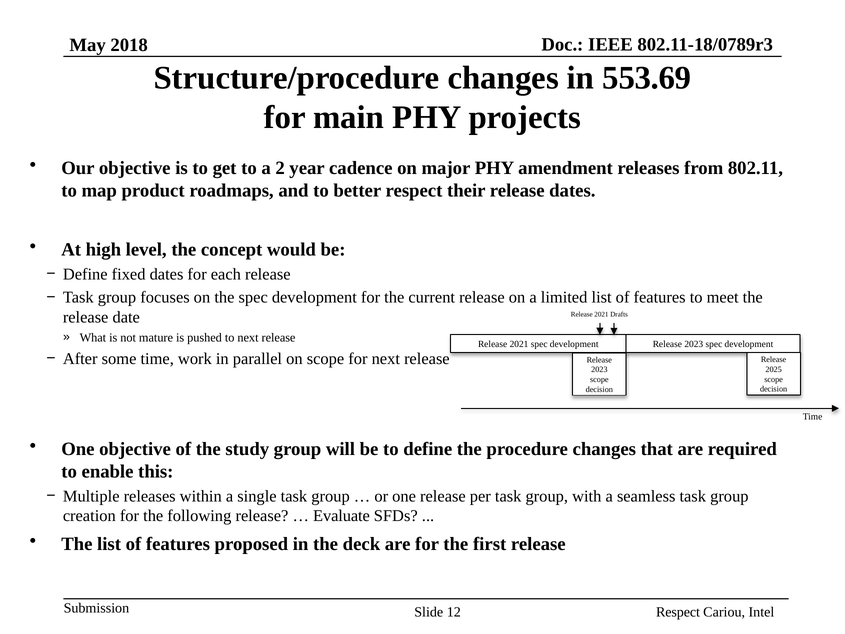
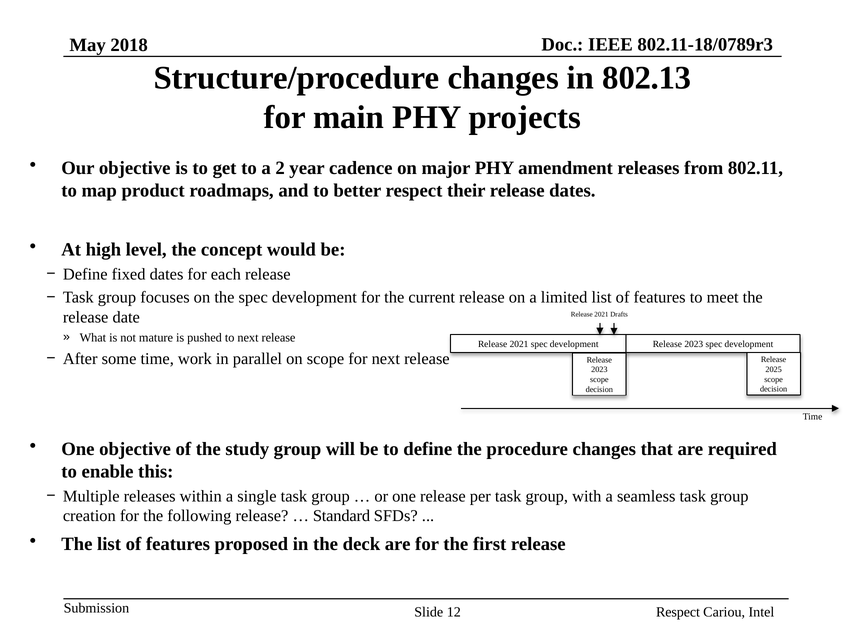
553.69: 553.69 -> 802.13
Evaluate: Evaluate -> Standard
